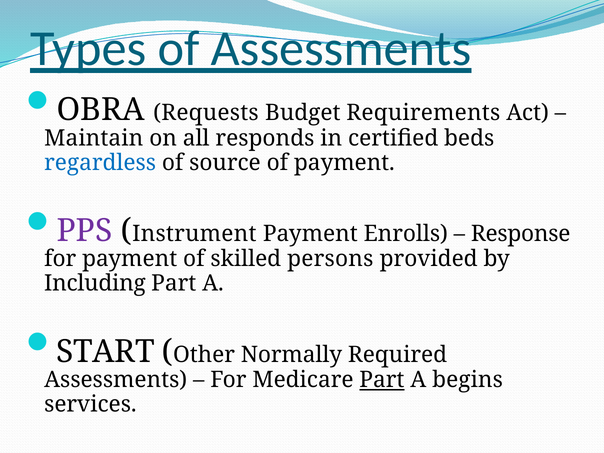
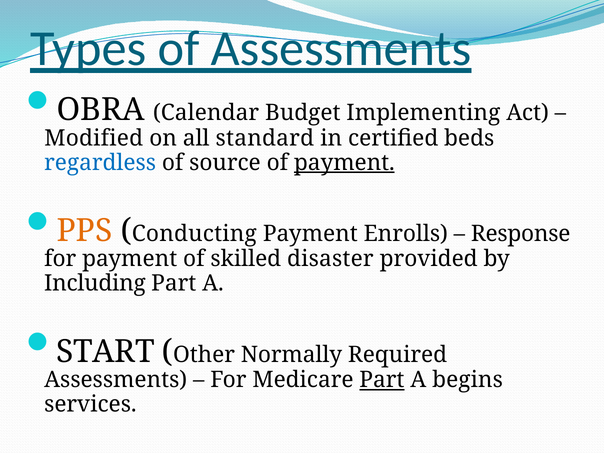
Requests: Requests -> Calendar
Requirements: Requirements -> Implementing
Maintain: Maintain -> Modified
responds: responds -> standard
payment at (344, 163) underline: none -> present
PPS colour: purple -> orange
Instrument: Instrument -> Conducting
persons: persons -> disaster
